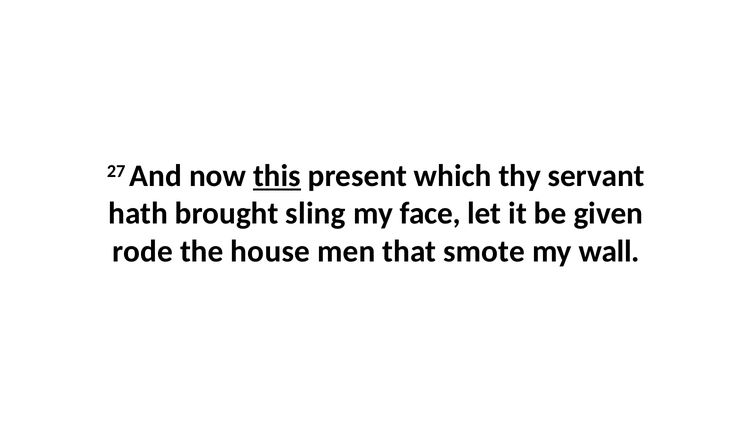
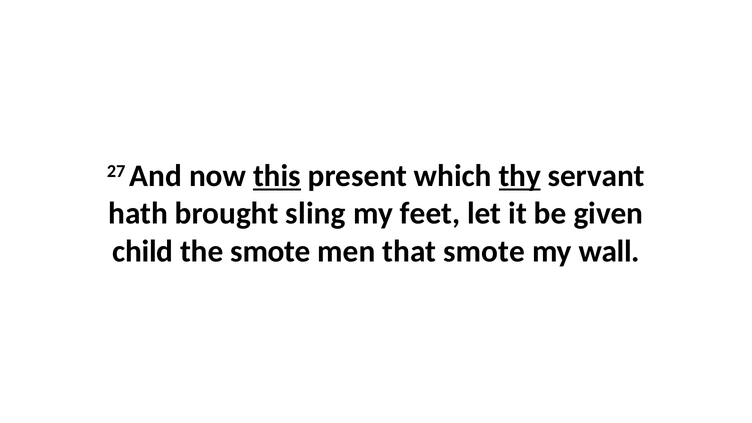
thy underline: none -> present
face: face -> feet
rode: rode -> child
the house: house -> smote
